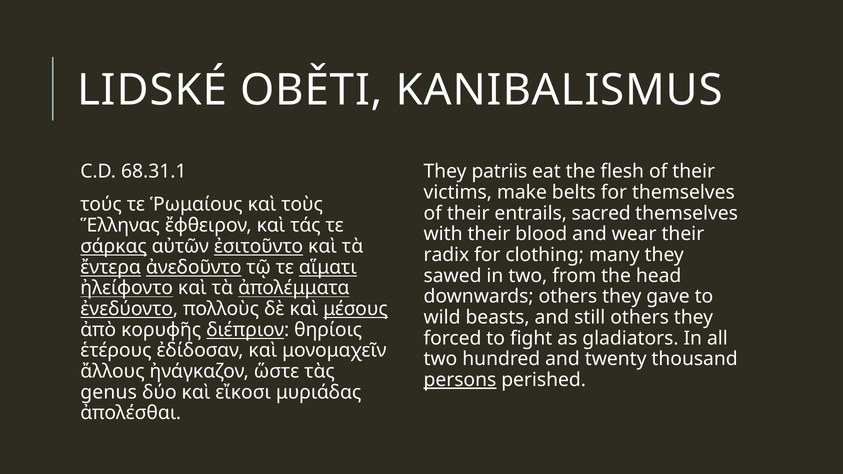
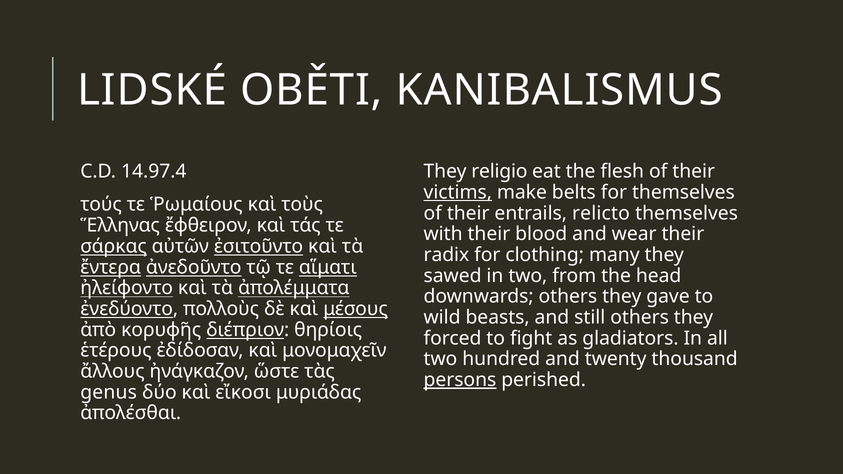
68.31.1: 68.31.1 -> 14.97.4
patriis: patriis -> religio
victims underline: none -> present
sacred: sacred -> relicto
